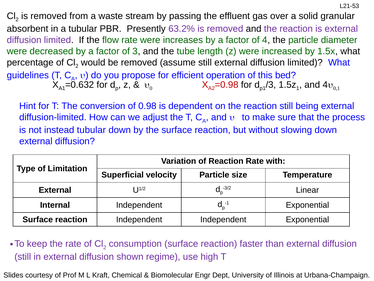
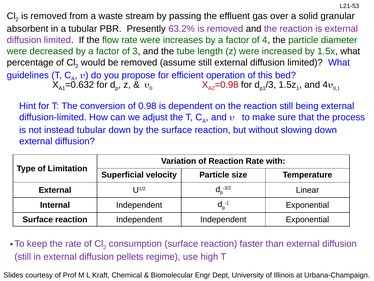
shown: shown -> pellets
